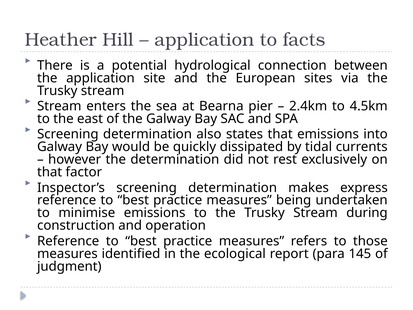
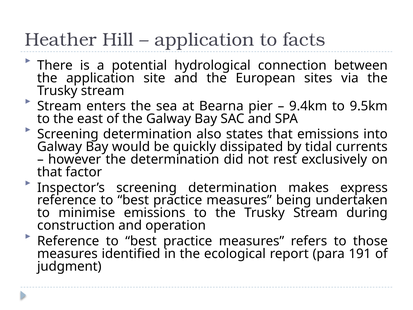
2.4km: 2.4km -> 9.4km
4.5km: 4.5km -> 9.5km
145: 145 -> 191
